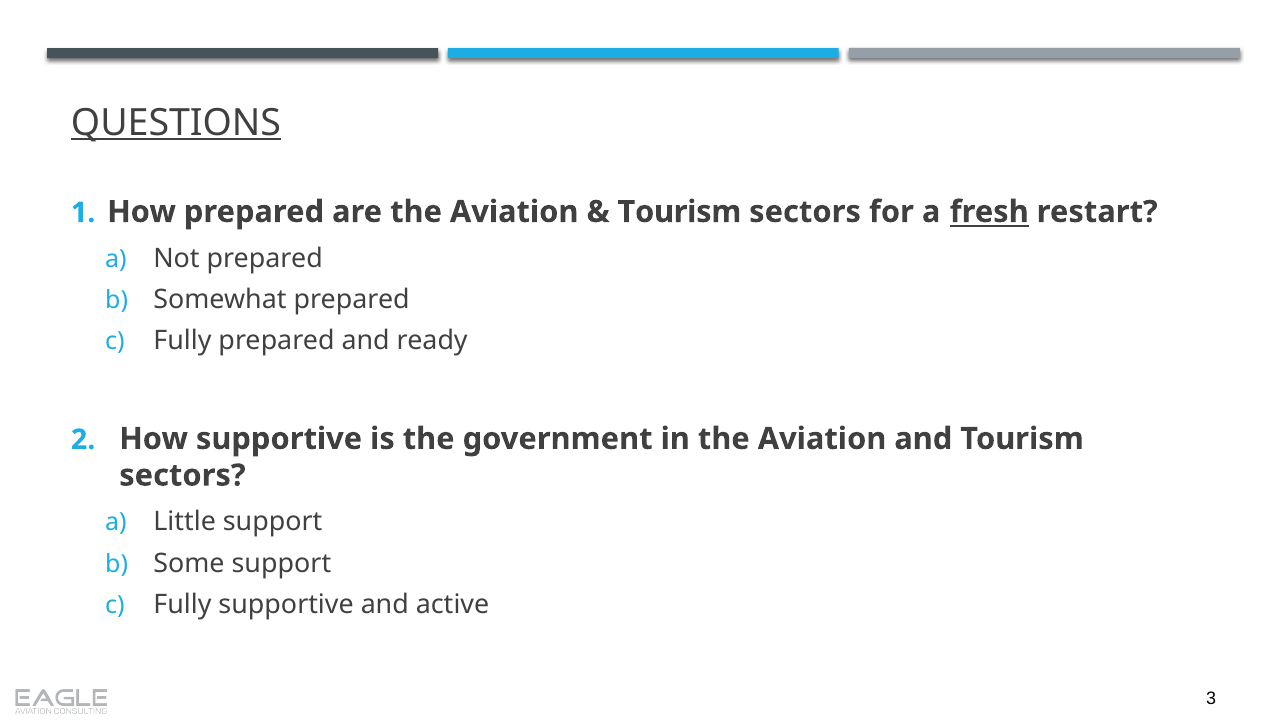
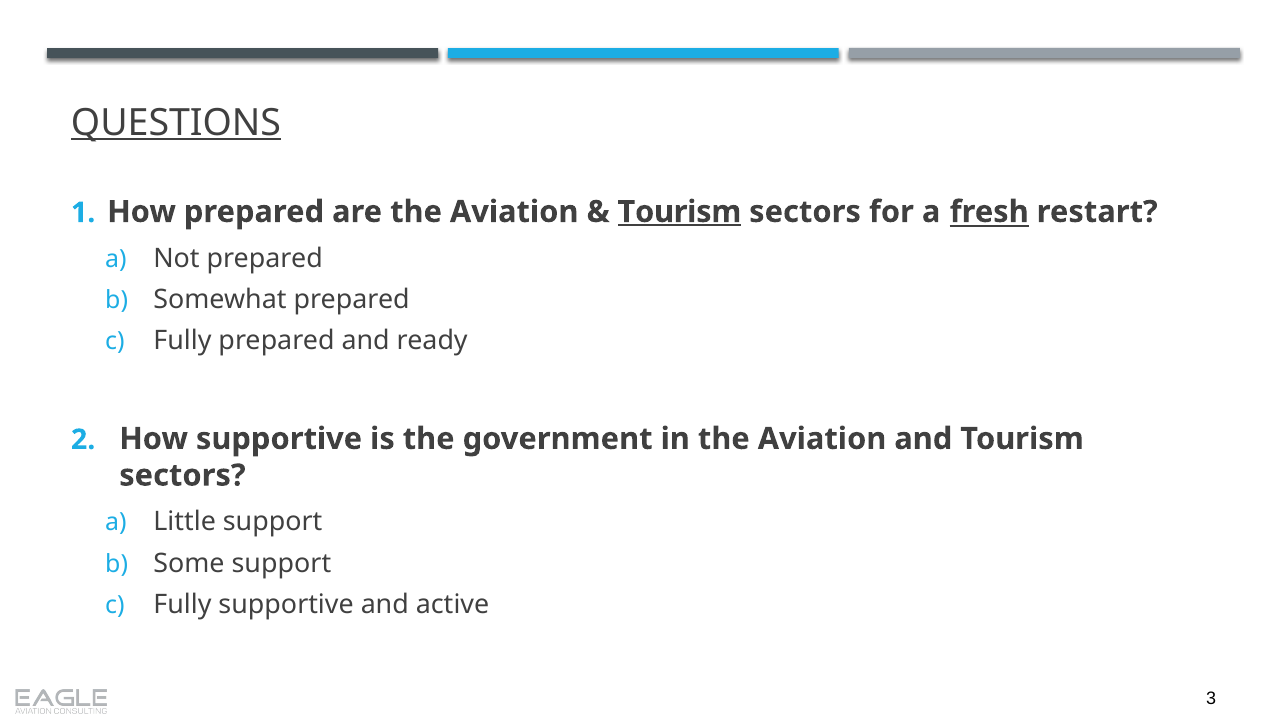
Tourism at (679, 212) underline: none -> present
